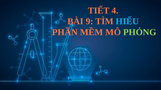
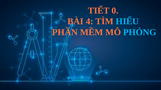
4: 4 -> 0
9: 9 -> 4
PHỎNG colour: light green -> light blue
